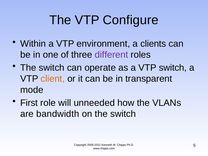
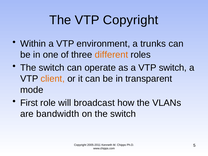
VTP Configure: Configure -> Copyright
clients: clients -> trunks
different colour: purple -> orange
unneeded: unneeded -> broadcast
